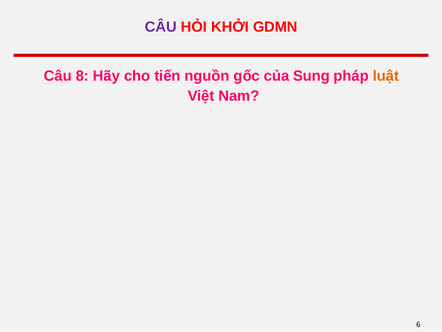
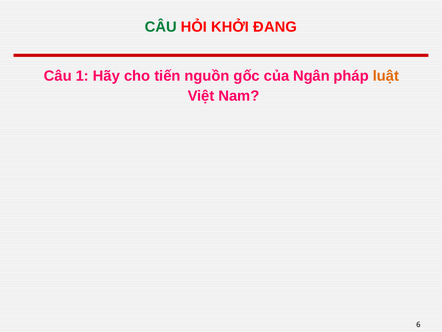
CÂU at (161, 27) colour: purple -> green
GDMN: GDMN -> ĐANG
8: 8 -> 1
Sung: Sung -> Ngân
